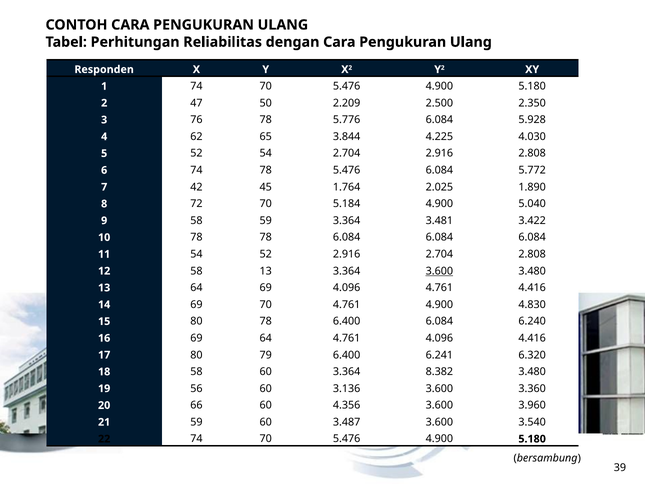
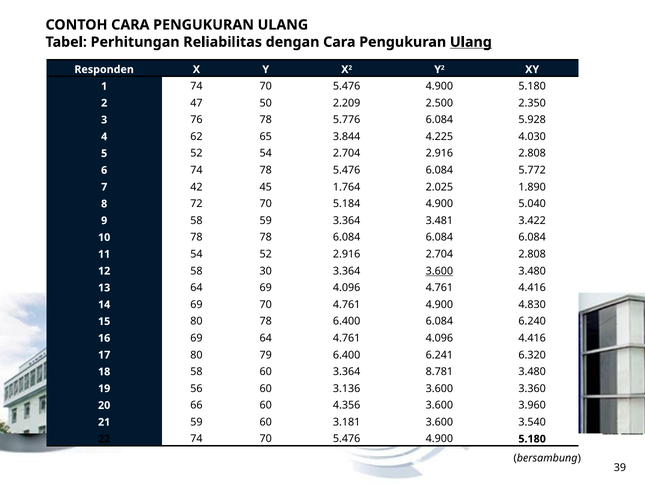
Ulang at (471, 42) underline: none -> present
58 13: 13 -> 30
8.382: 8.382 -> 8.781
3.487: 3.487 -> 3.181
